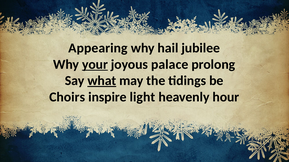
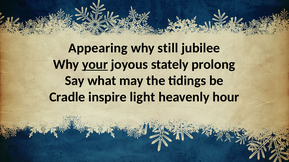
hail: hail -> still
palace: palace -> stately
what underline: present -> none
Choirs: Choirs -> Cradle
